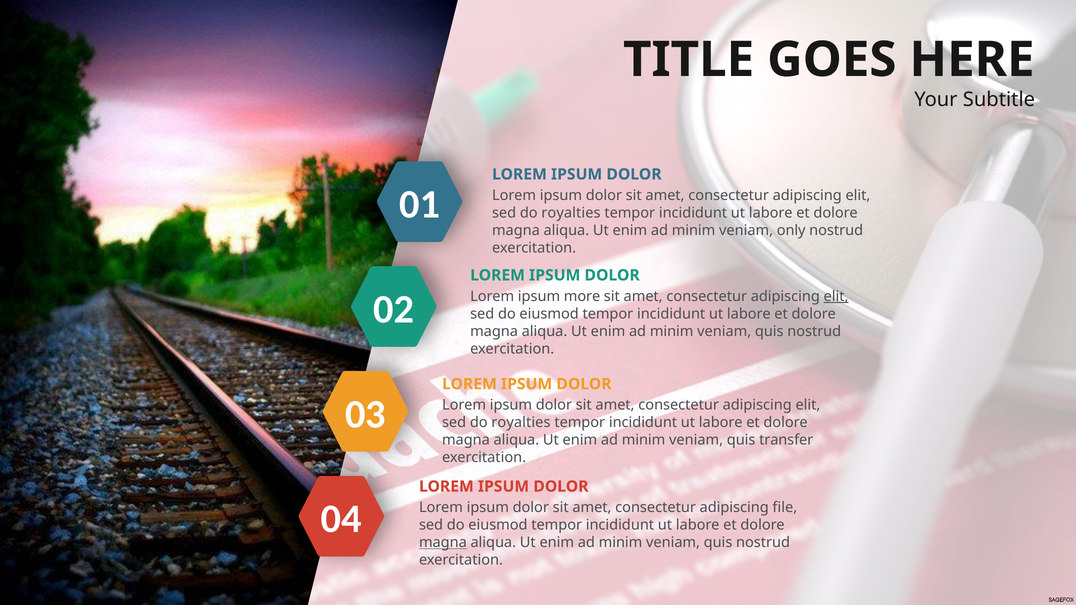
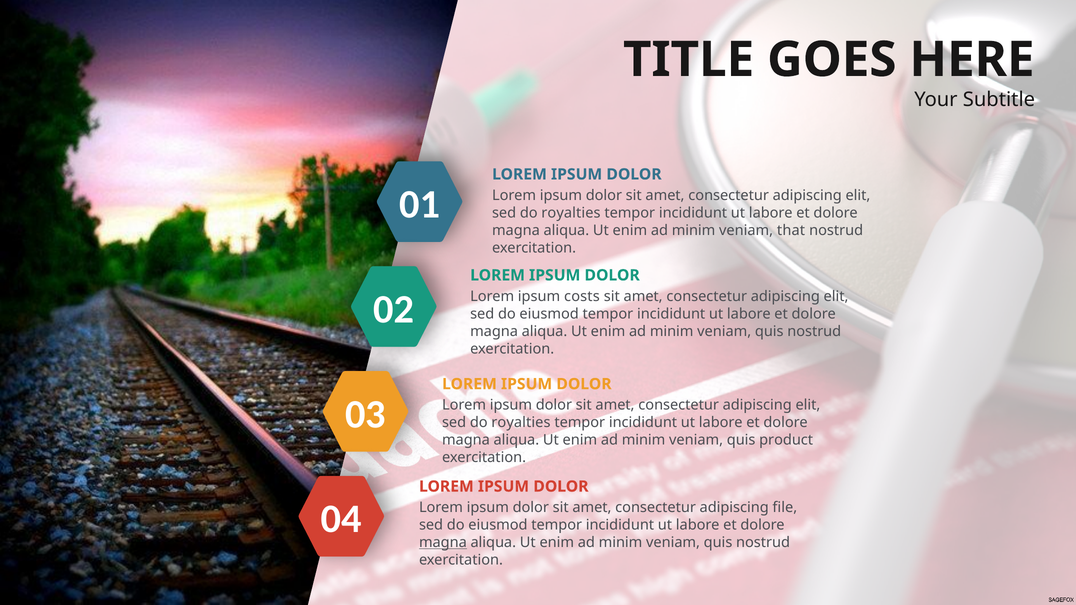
only: only -> that
more: more -> costs
elit at (836, 296) underline: present -> none
transfer: transfer -> product
